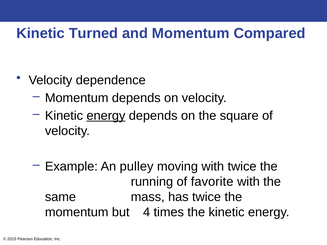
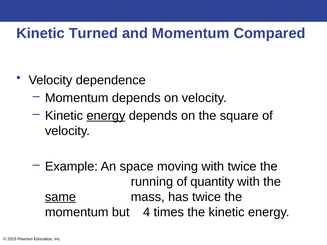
pulley: pulley -> space
favorite: favorite -> quantity
same underline: none -> present
